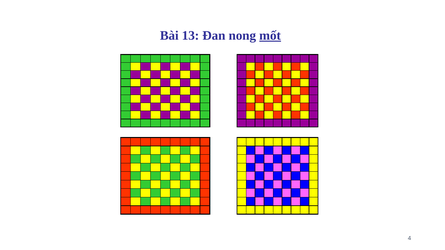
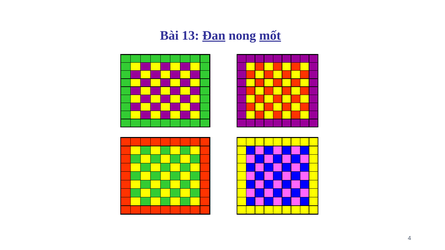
Đan underline: none -> present
